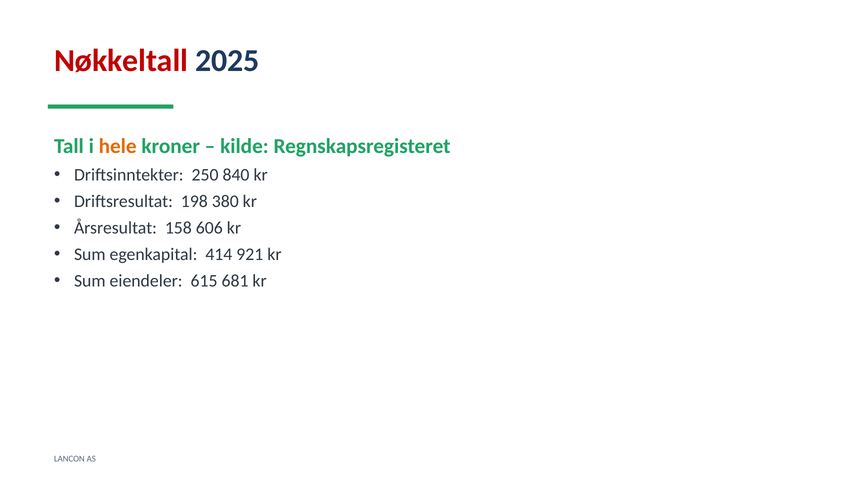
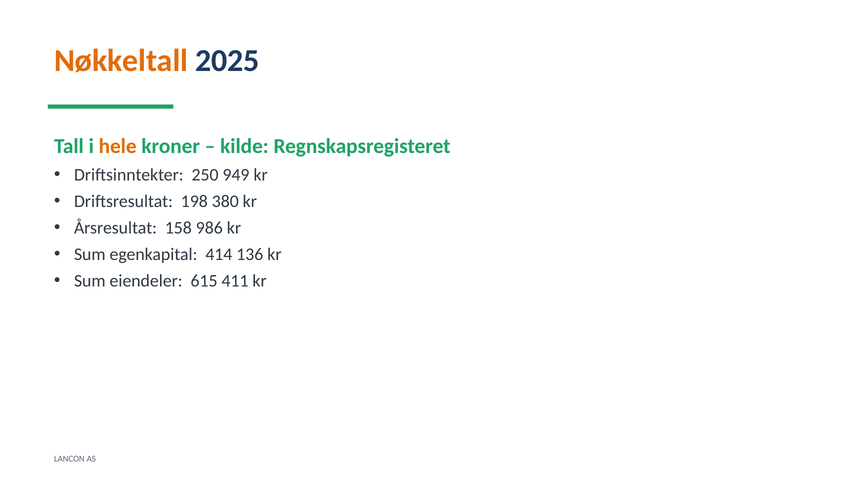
Nøkkeltall colour: red -> orange
840: 840 -> 949
606: 606 -> 986
921: 921 -> 136
681: 681 -> 411
